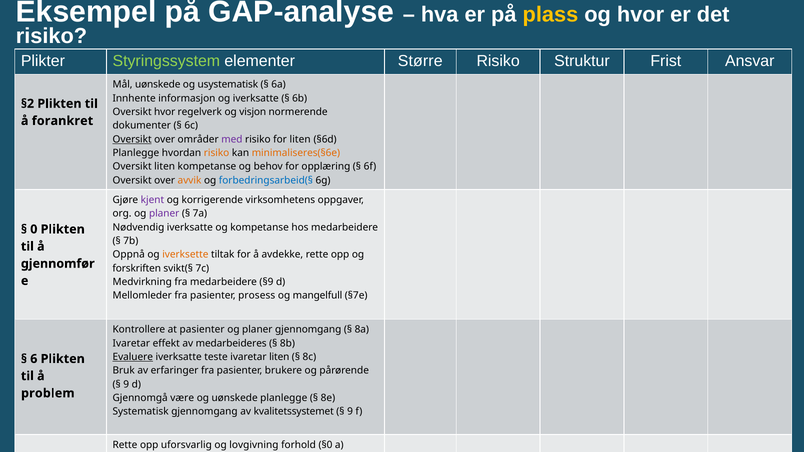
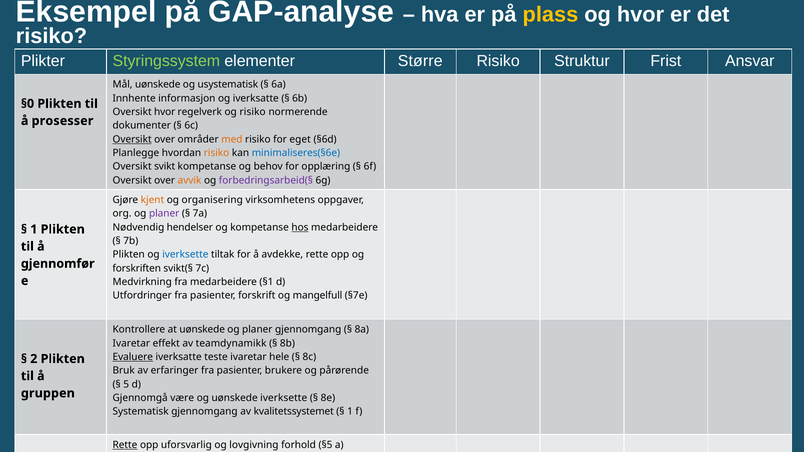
§2: §2 -> §0
og visjon: visjon -> risiko
forankret: forankret -> prosesser
med colour: purple -> orange
for liten: liten -> eget
minimaliseres(§6e colour: orange -> blue
Oversikt liten: liten -> svikt
forbedringsarbeid(§ colour: blue -> purple
kjent colour: purple -> orange
og korrigerende: korrigerende -> organisering
Nødvendig iverksatte: iverksatte -> hendelser
hos underline: none -> present
0 at (34, 229): 0 -> 1
Oppnå at (129, 255): Oppnå -> Plikten
iverksette at (185, 255) colour: orange -> blue
medarbeidere §9: §9 -> §1
Mellomleder: Mellomleder -> Utfordringer
prosess: prosess -> forskrift
at pasienter: pasienter -> uønskede
medarbeideres: medarbeideres -> teamdynamikk
ivaretar liten: liten -> hele
6: 6 -> 2
9 at (126, 384): 9 -> 5
problem: problem -> gruppen
uønskede planlegge: planlegge -> iverksette
9 at (350, 412): 9 -> 1
Rette at (125, 445) underline: none -> present
§0: §0 -> §5
